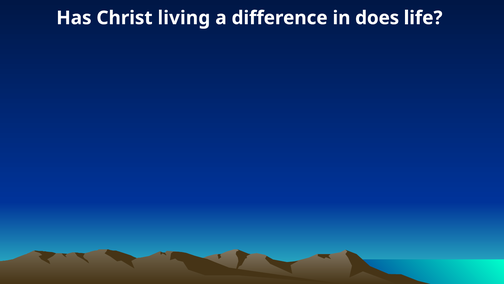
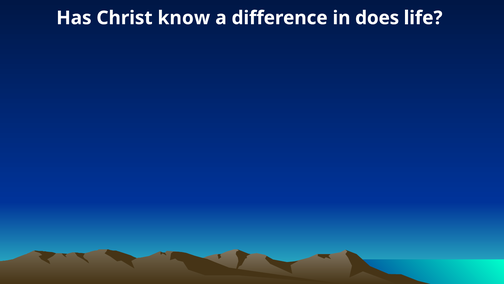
living: living -> know
